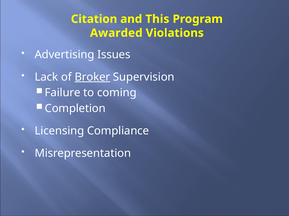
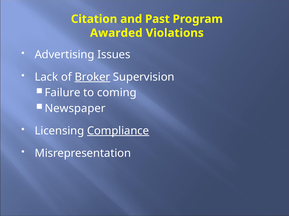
This: This -> Past
Completion: Completion -> Newspaper
Compliance underline: none -> present
